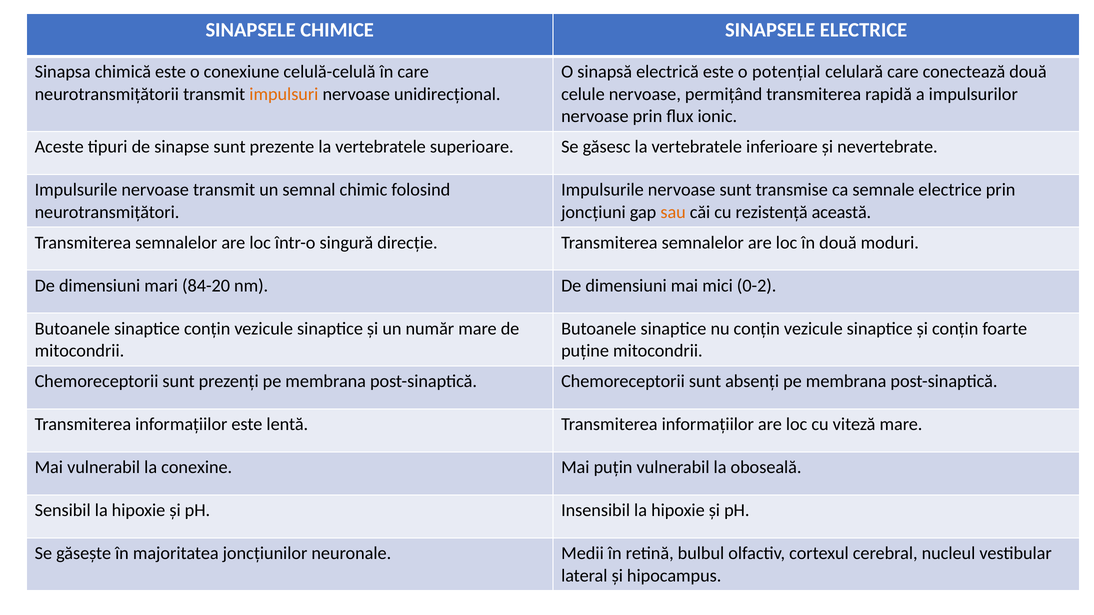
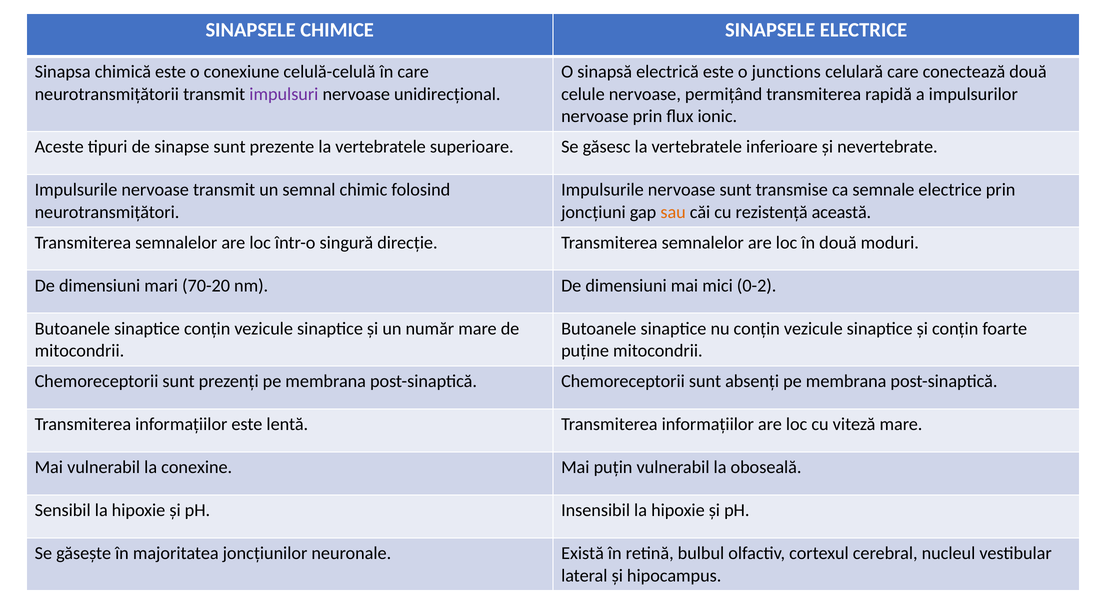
potențial: potențial -> junctions
impulsuri colour: orange -> purple
84-20: 84-20 -> 70-20
Medii: Medii -> Există
